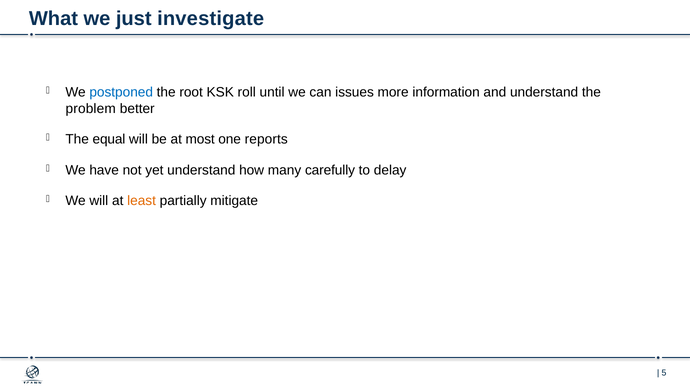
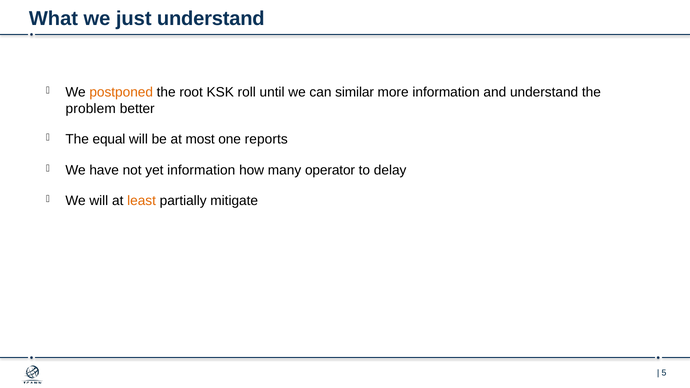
just investigate: investigate -> understand
postponed colour: blue -> orange
issues: issues -> similar
yet understand: understand -> information
carefully: carefully -> operator
